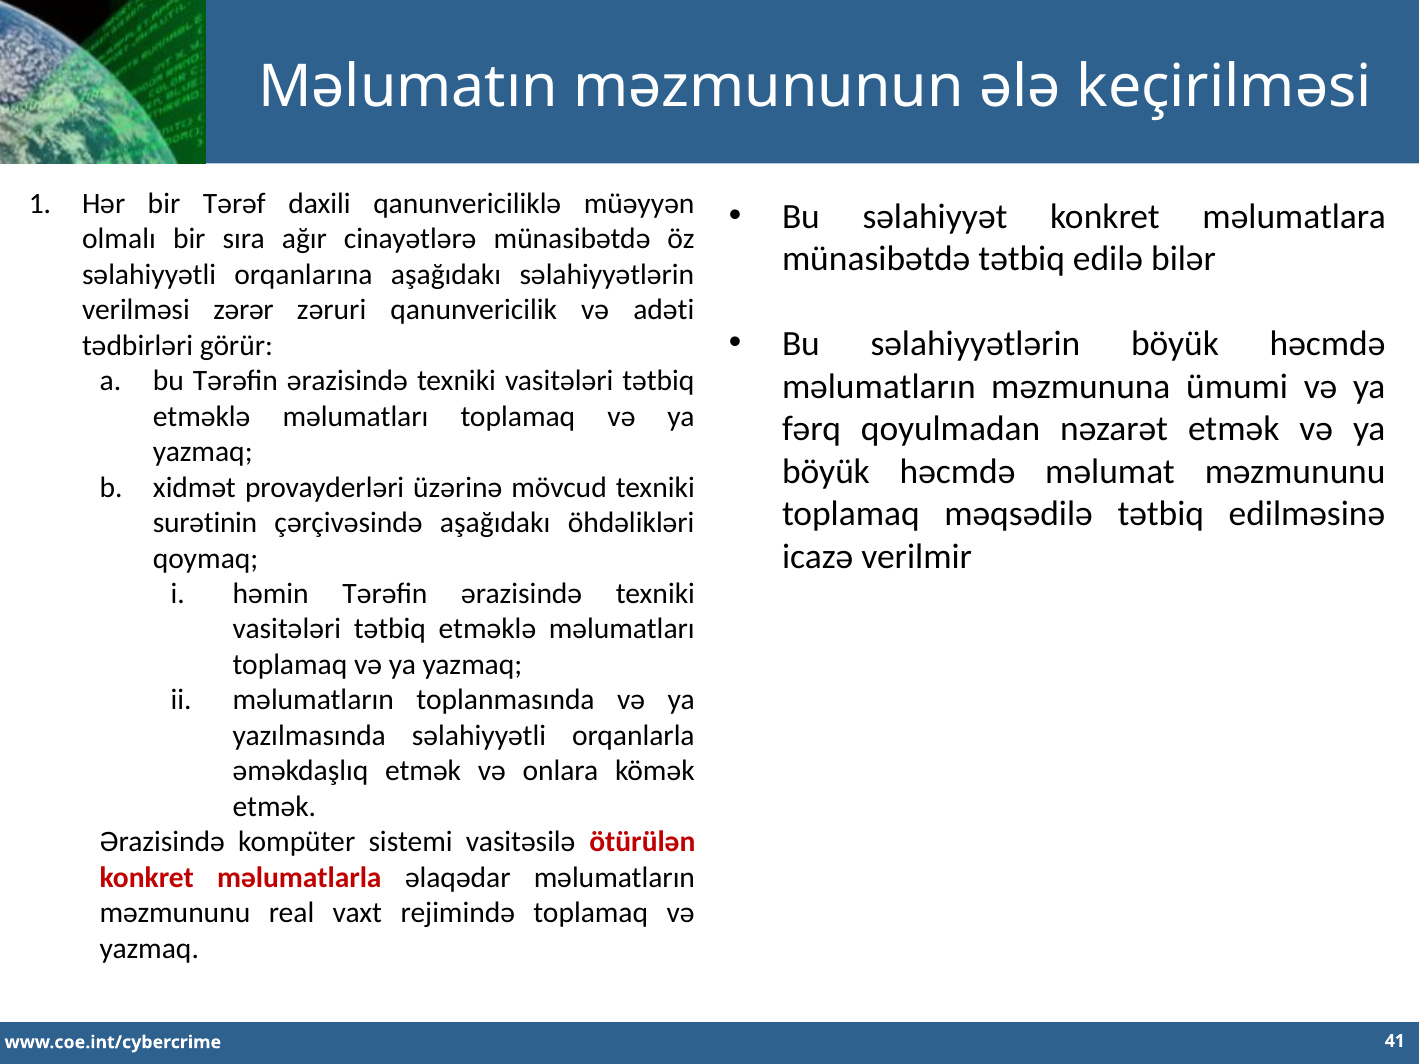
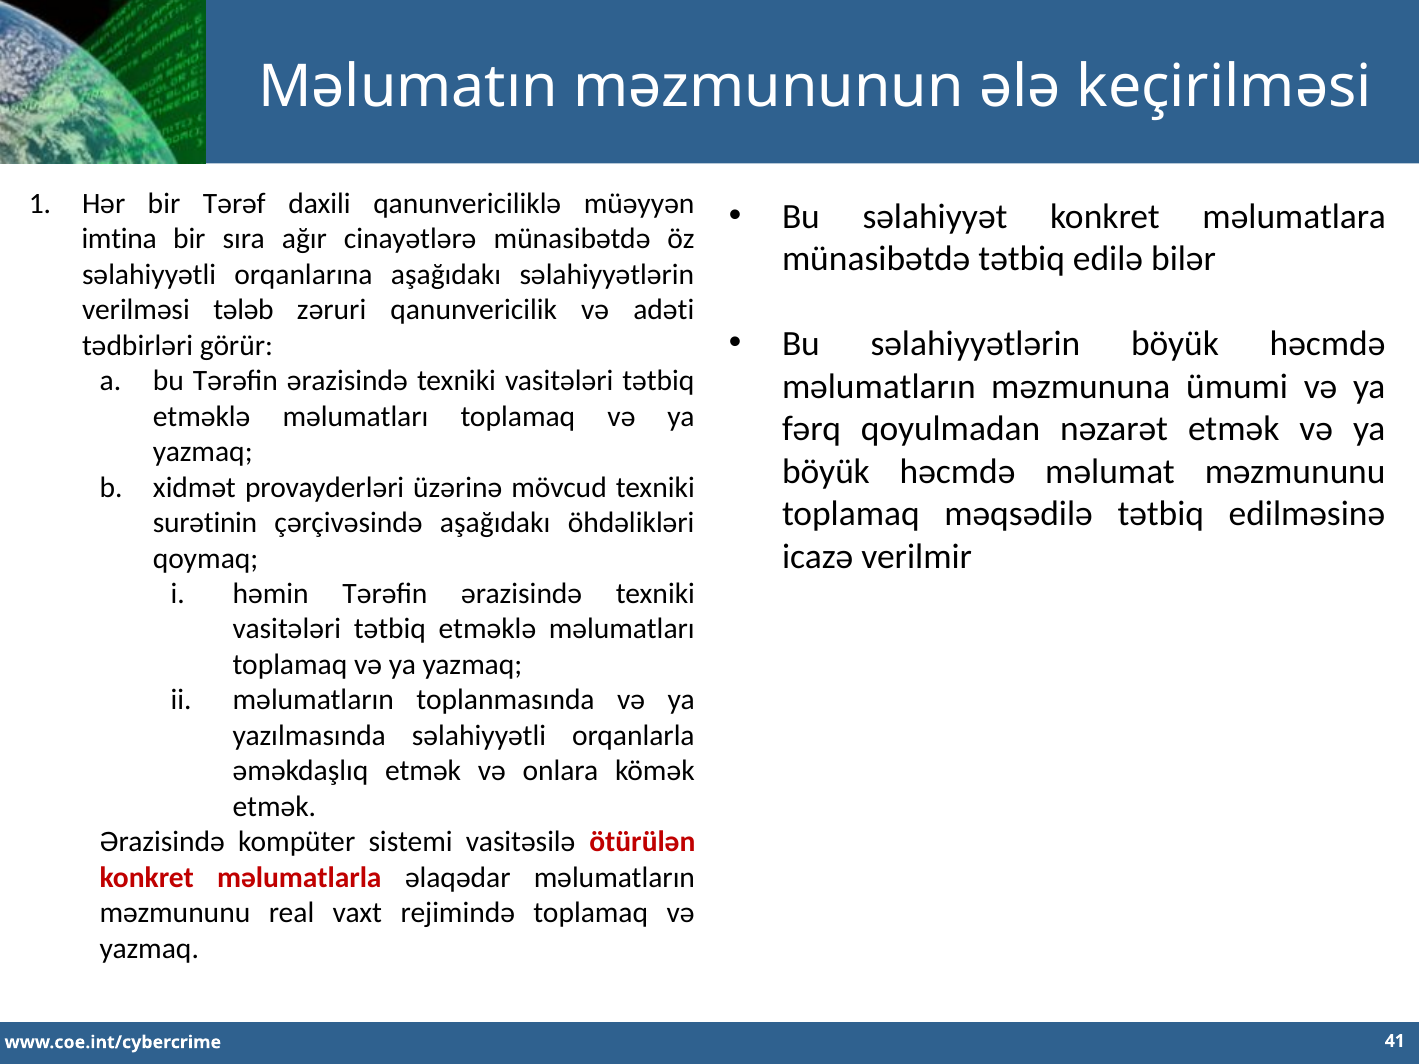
olmalı: olmalı -> imtina
zərər: zərər -> tələb
